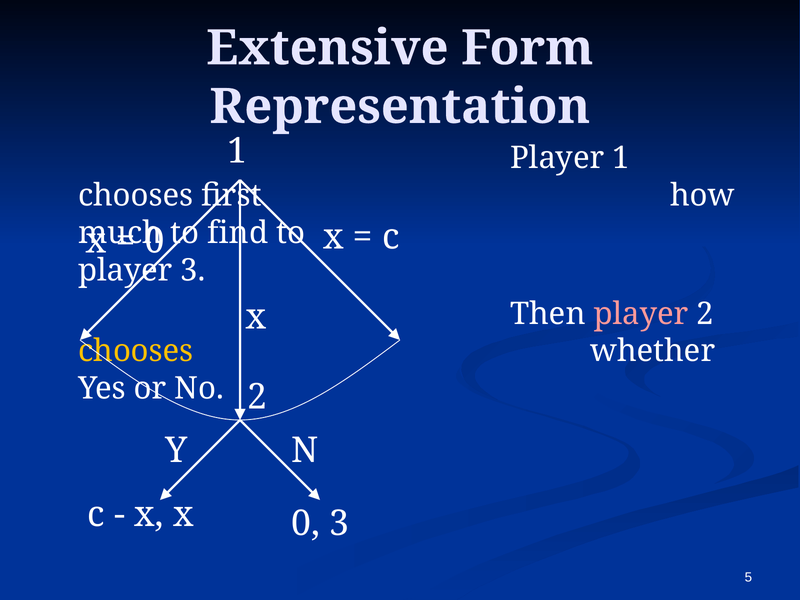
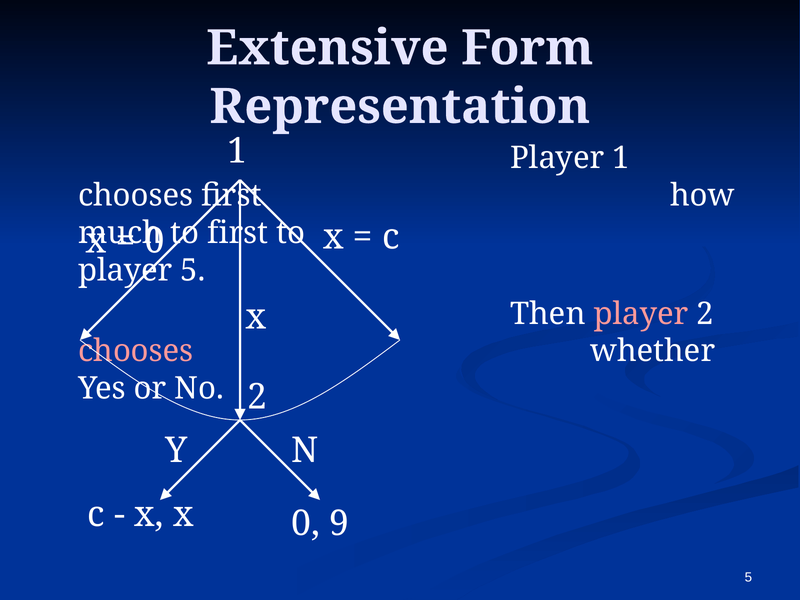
to find: find -> first
player 3: 3 -> 5
chooses at (136, 351) colour: yellow -> pink
0 3: 3 -> 9
